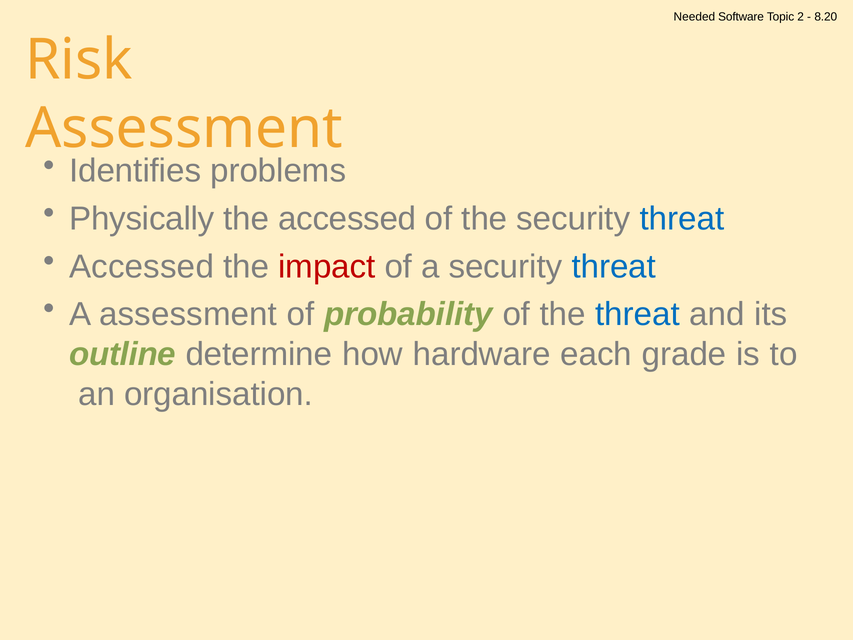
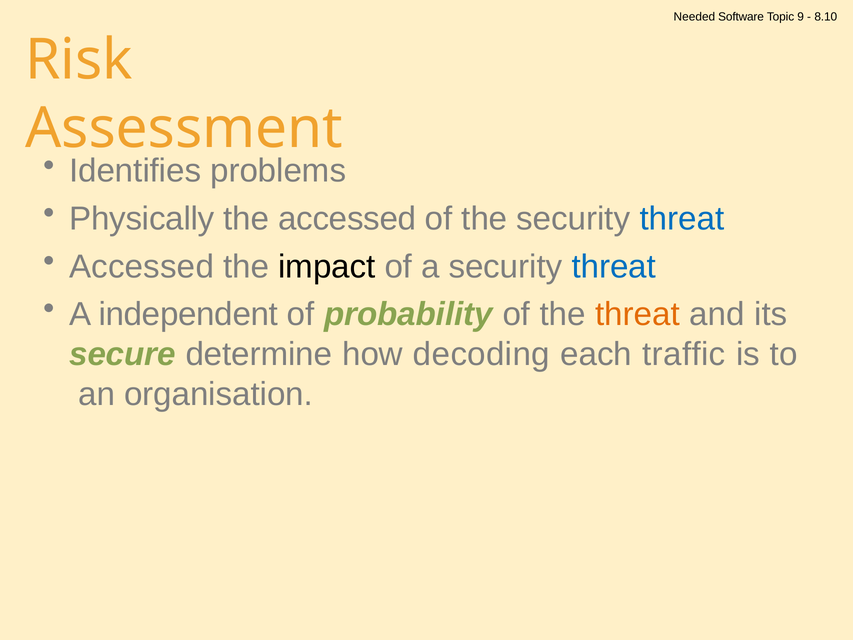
2: 2 -> 9
8.20: 8.20 -> 8.10
impact colour: red -> black
A assessment: assessment -> independent
threat at (638, 314) colour: blue -> orange
outline: outline -> secure
hardware: hardware -> decoding
grade: grade -> traffic
